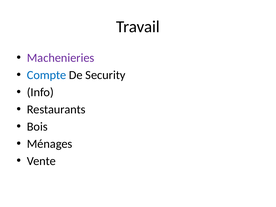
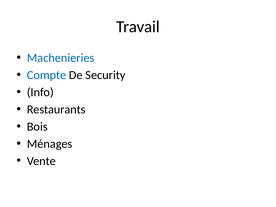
Machenieries colour: purple -> blue
